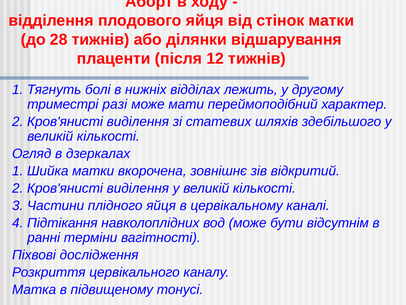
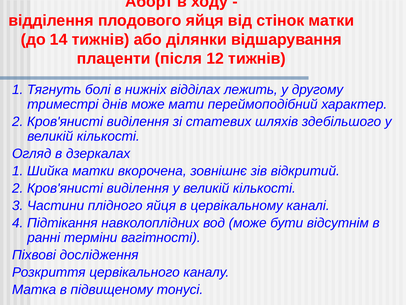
28: 28 -> 14
разі: разі -> днів
